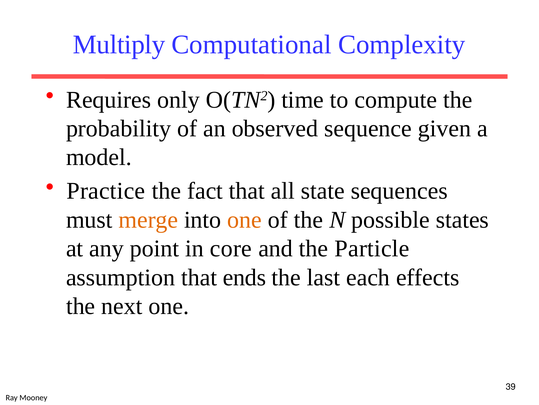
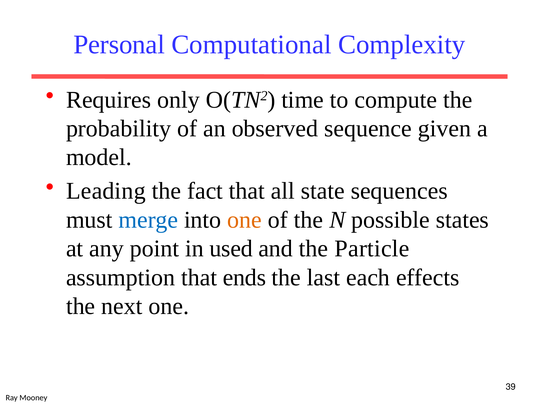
Multiply: Multiply -> Personal
Practice: Practice -> Leading
merge colour: orange -> blue
core: core -> used
